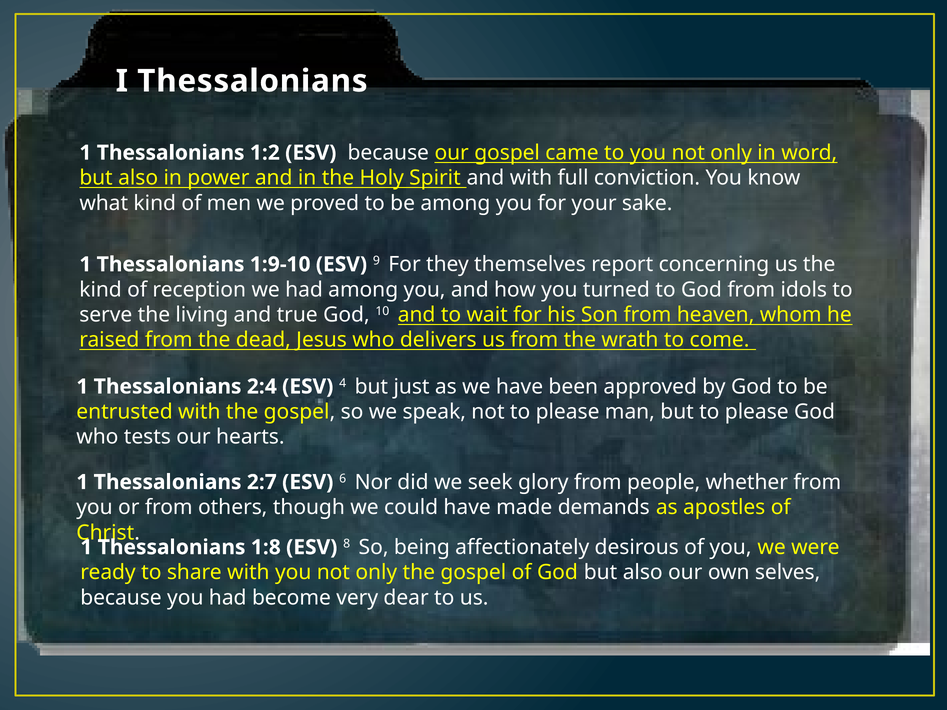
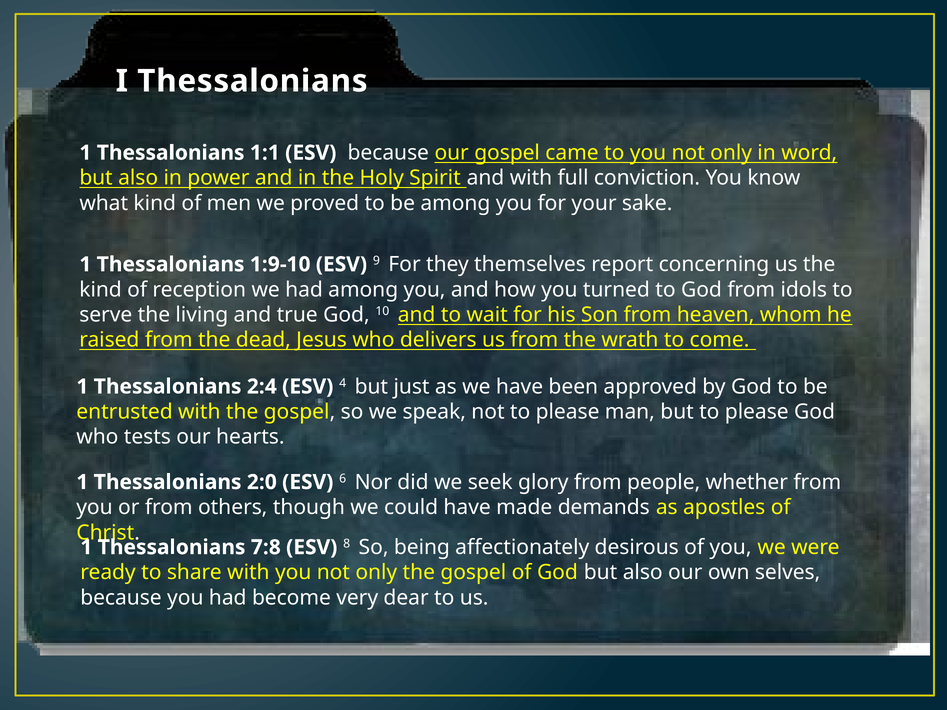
1:2: 1:2 -> 1:1
2:7: 2:7 -> 2:0
1:8: 1:8 -> 7:8
